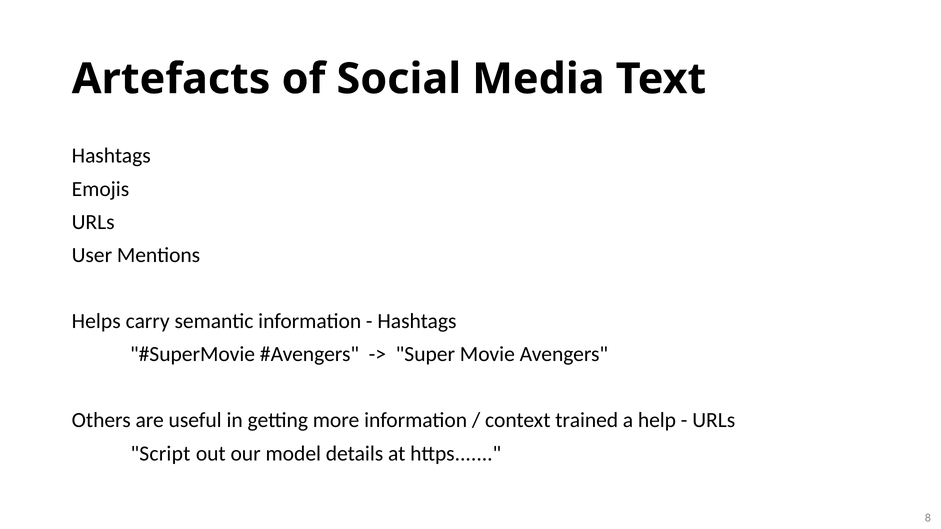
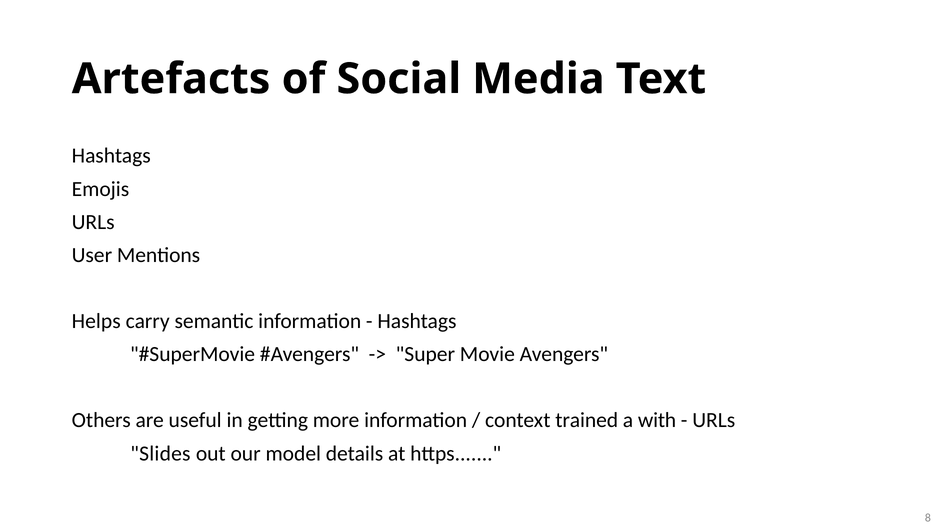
help: help -> with
Script: Script -> Slides
